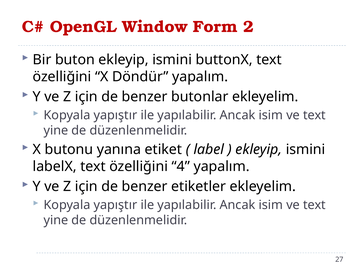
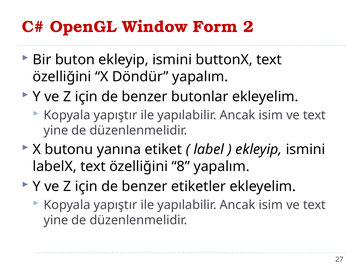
4: 4 -> 8
